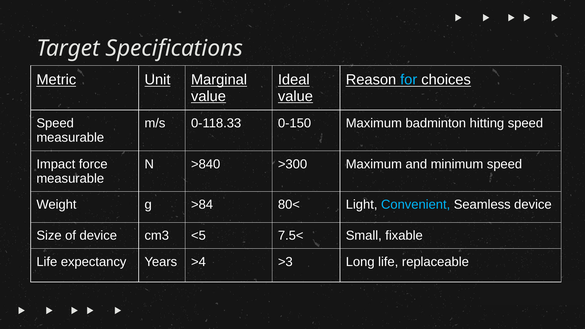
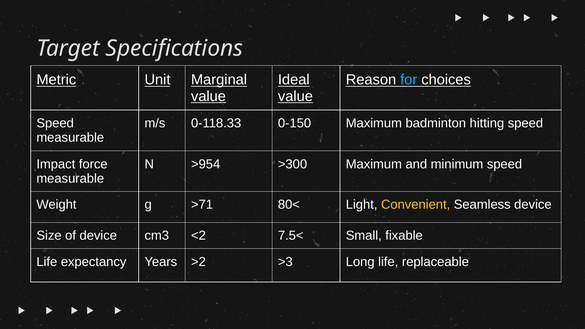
>840: >840 -> >954
>84: >84 -> >71
Convenient colour: light blue -> yellow
<5: <5 -> <2
>4: >4 -> >2
